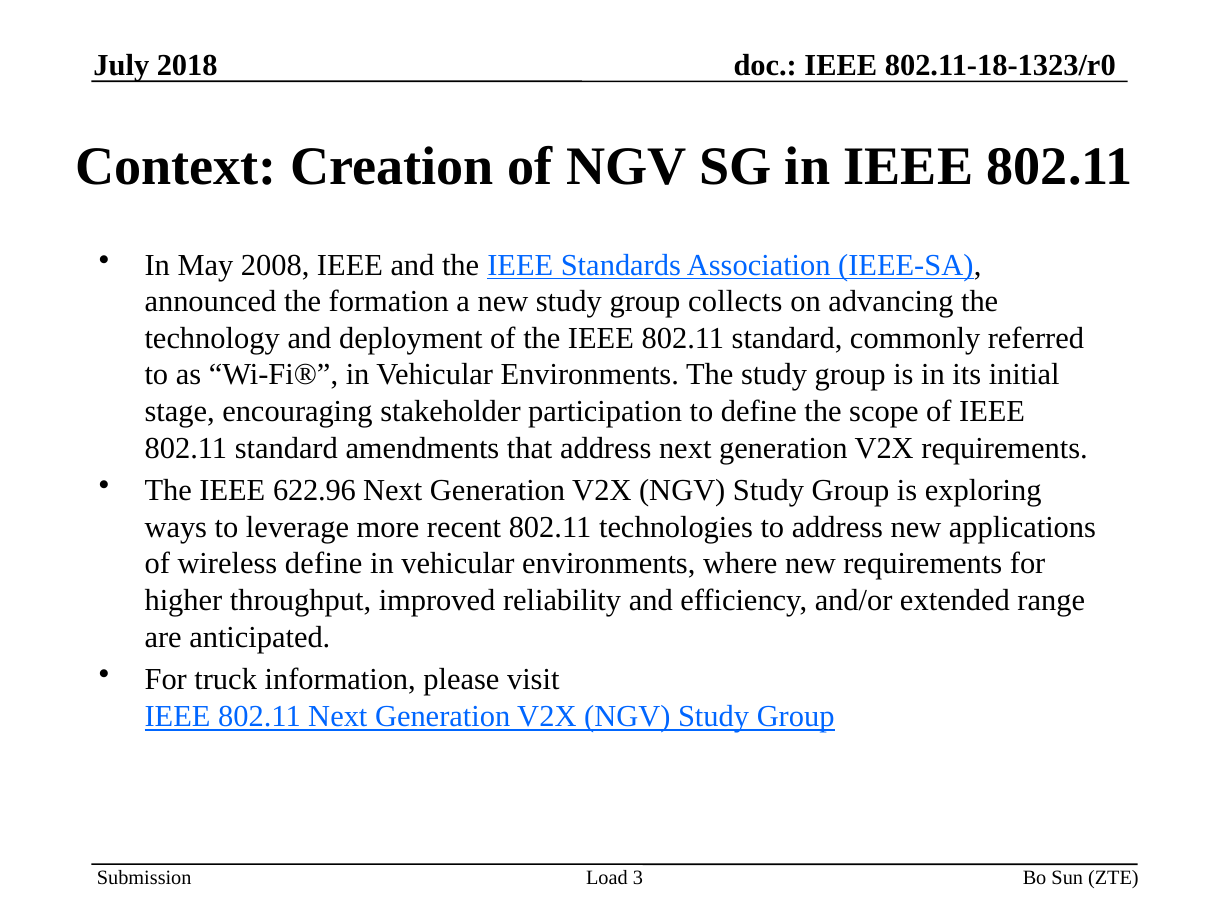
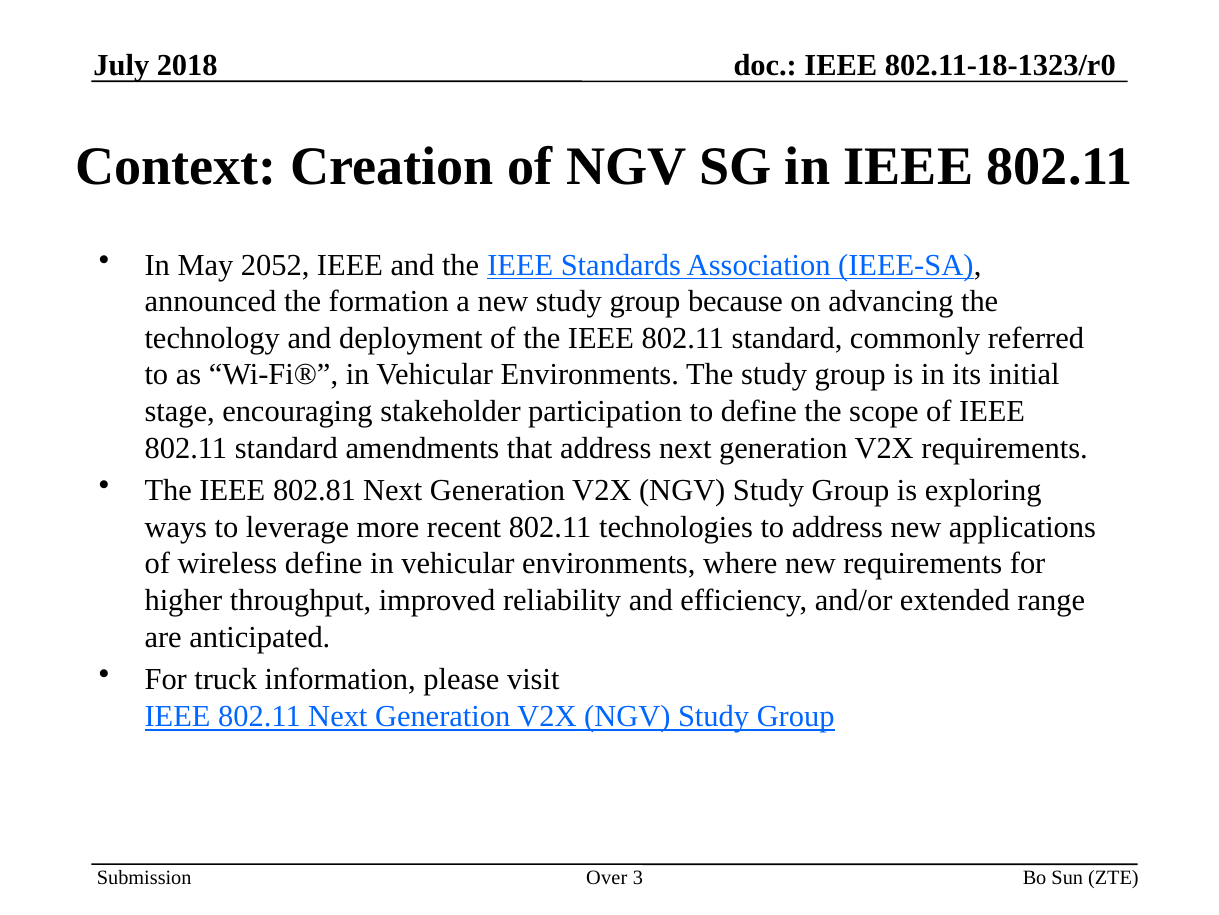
2008: 2008 -> 2052
collects: collects -> because
622.96: 622.96 -> 802.81
Load: Load -> Over
